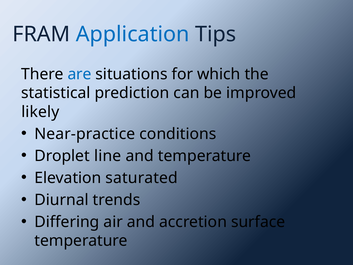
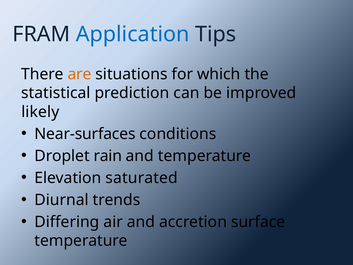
are colour: blue -> orange
Near-practice: Near-practice -> Near-surfaces
line: line -> rain
